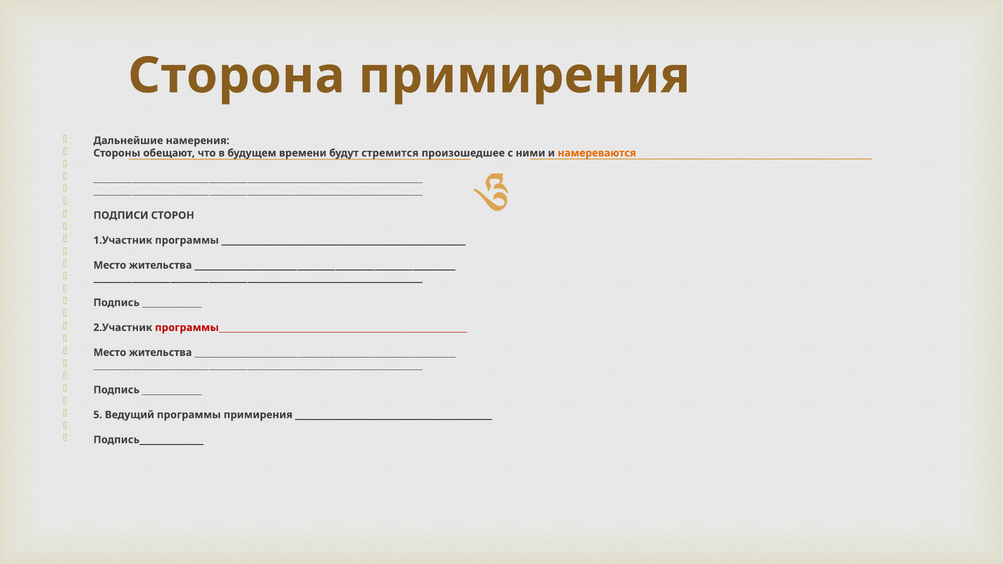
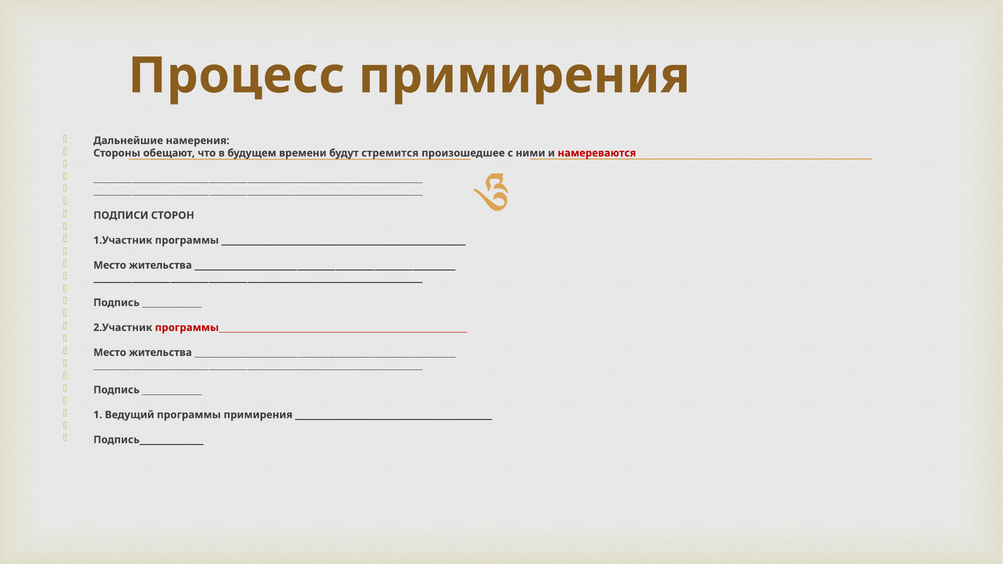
Сторона: Сторона -> Процесс
намереваются colour: orange -> red
5: 5 -> 1
